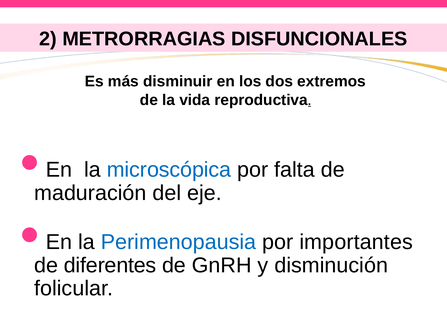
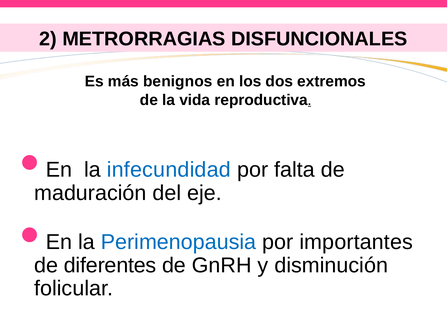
disminuir: disminuir -> benignos
microscópica: microscópica -> infecundidad
